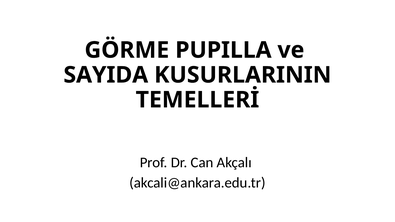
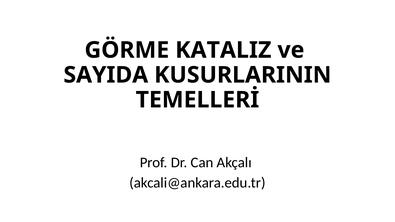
PUPILLA: PUPILLA -> KATALIZ
